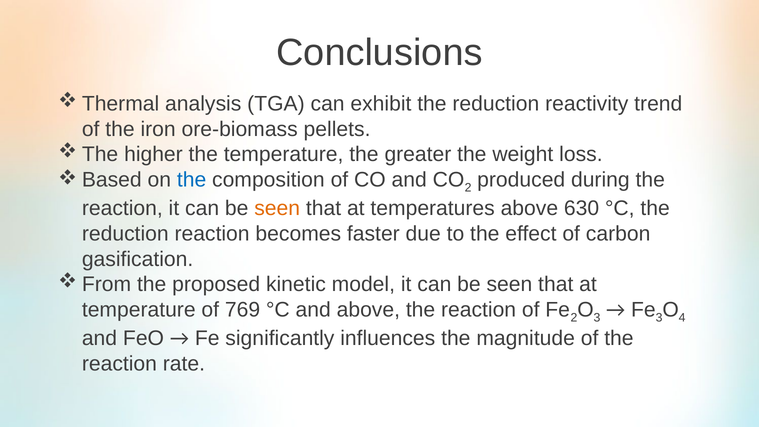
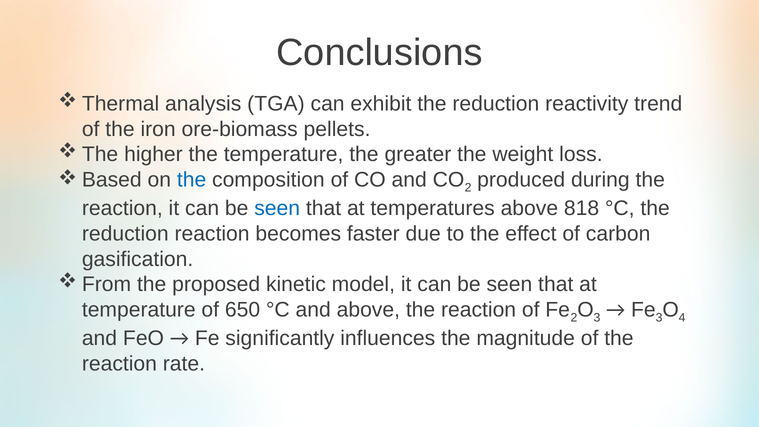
seen at (277, 208) colour: orange -> blue
630: 630 -> 818
769: 769 -> 650
